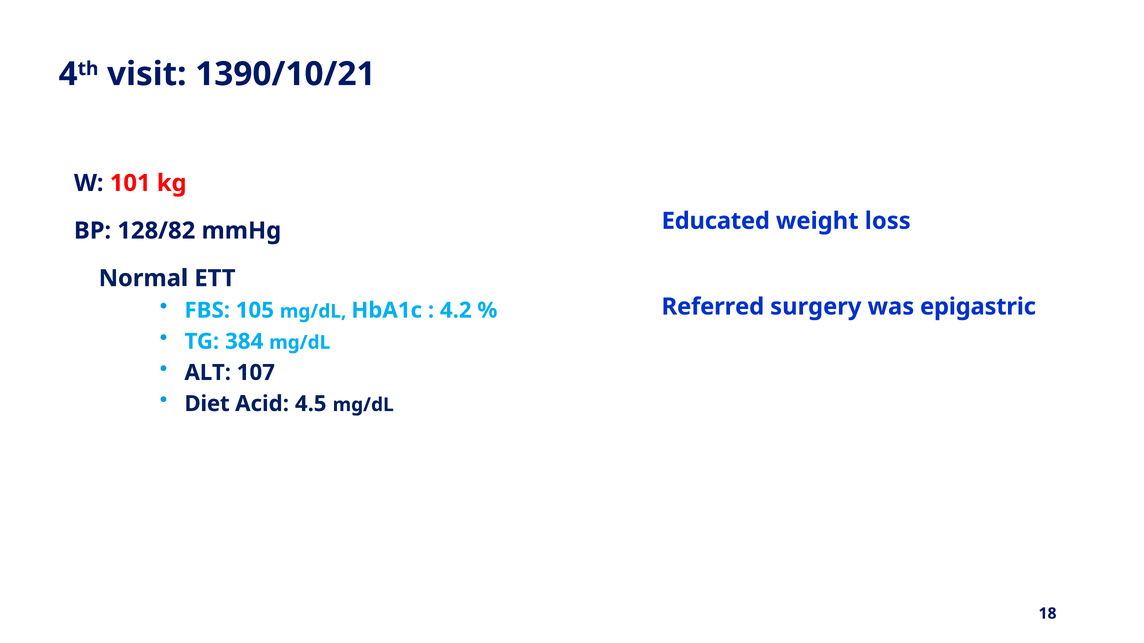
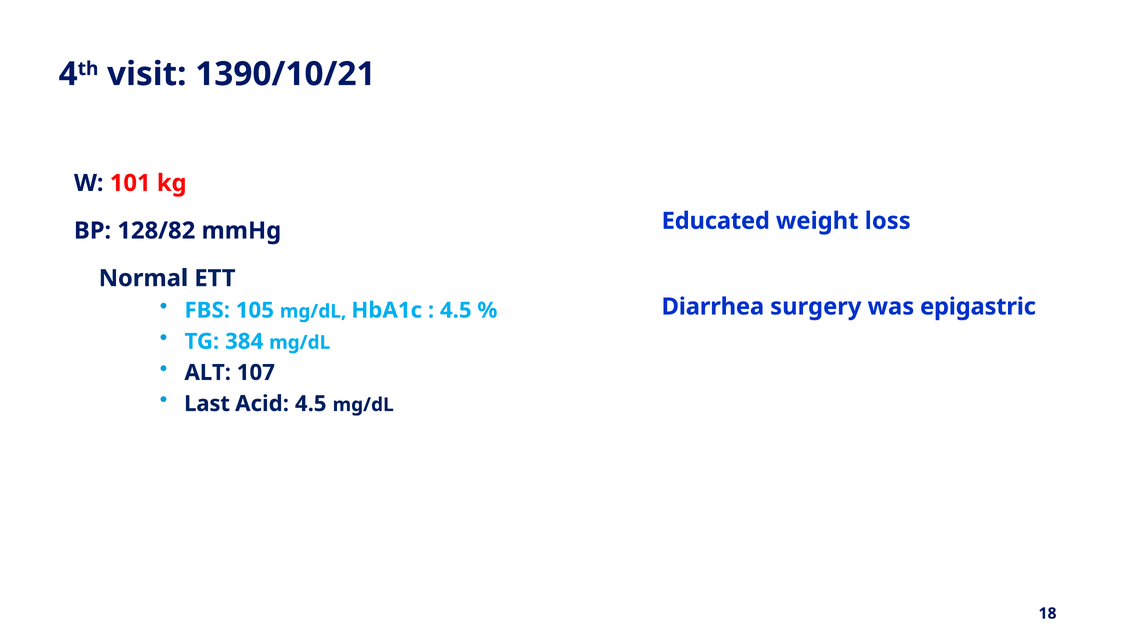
4.2 at (456, 311): 4.2 -> 4.5
Referred: Referred -> Diarrhea
Diet: Diet -> Last
